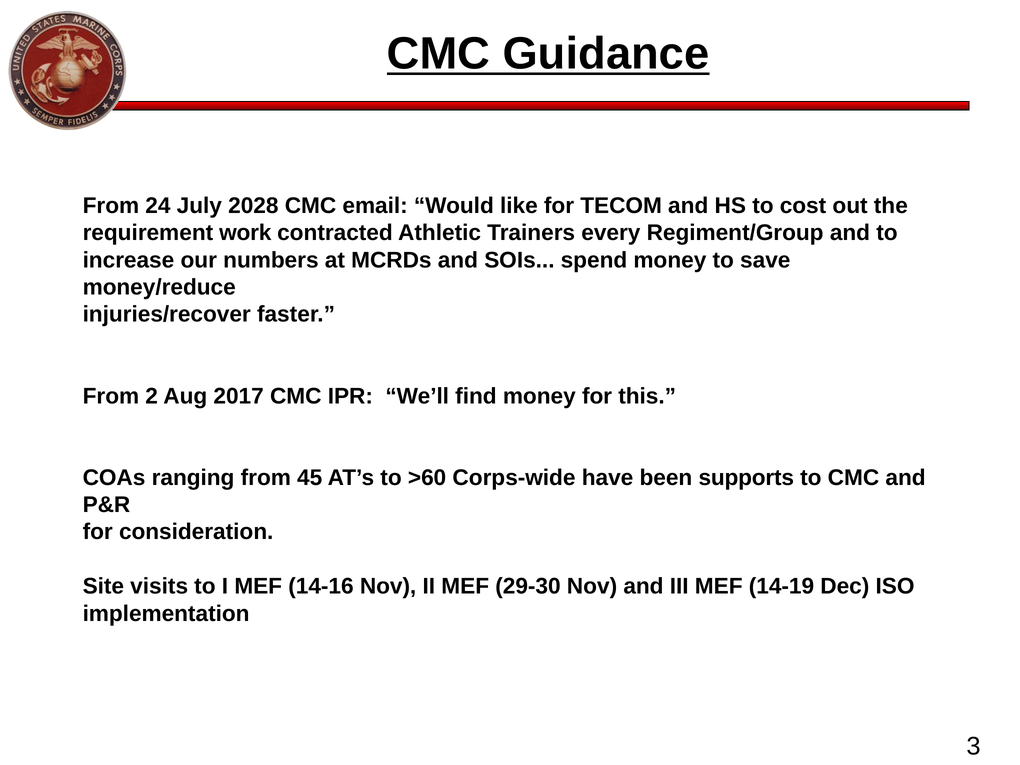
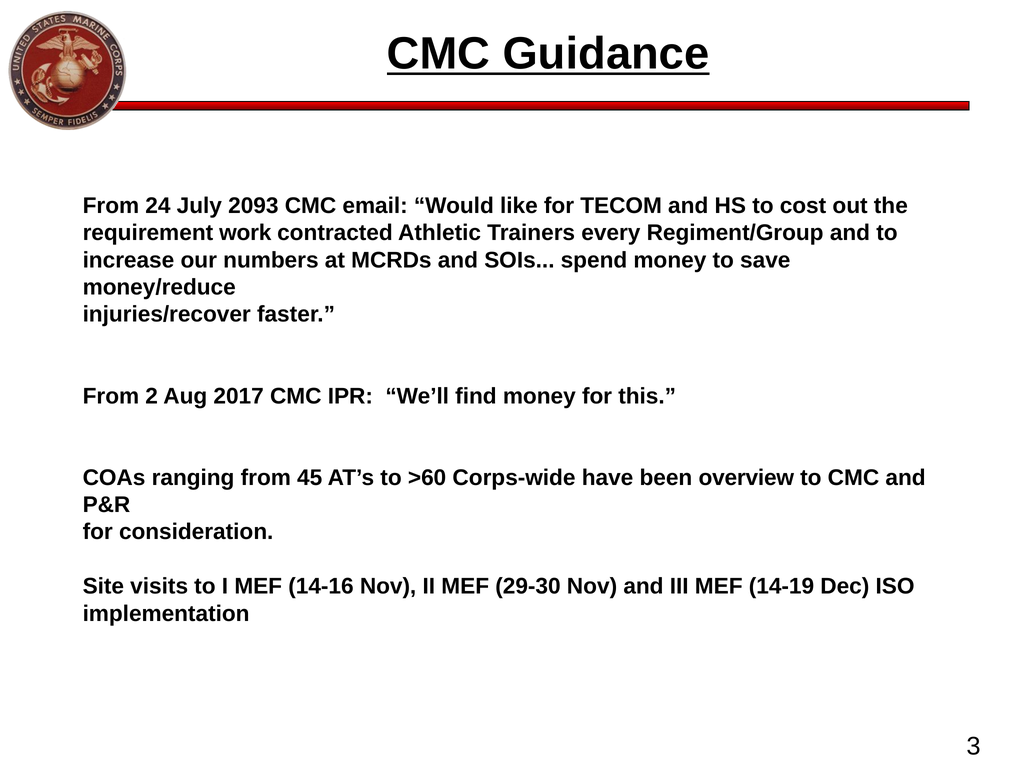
2028: 2028 -> 2093
supports: supports -> overview
